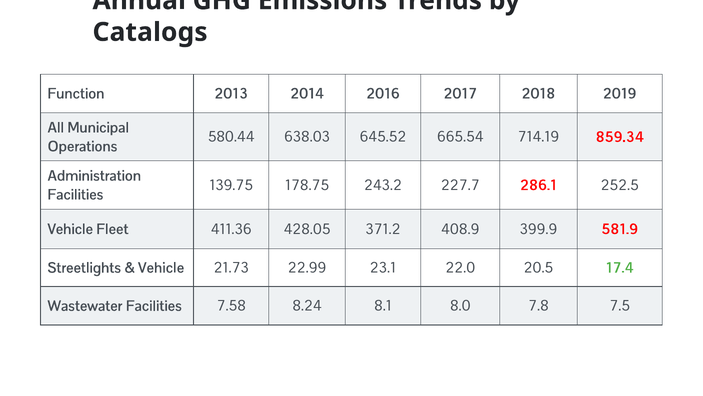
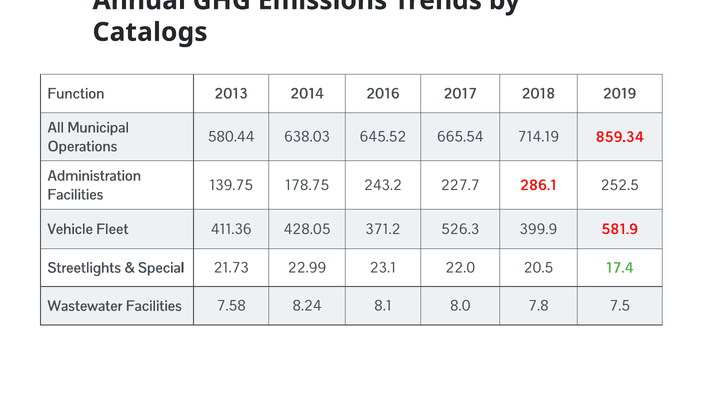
408.9: 408.9 -> 526.3
Vehicle at (161, 267): Vehicle -> Special
